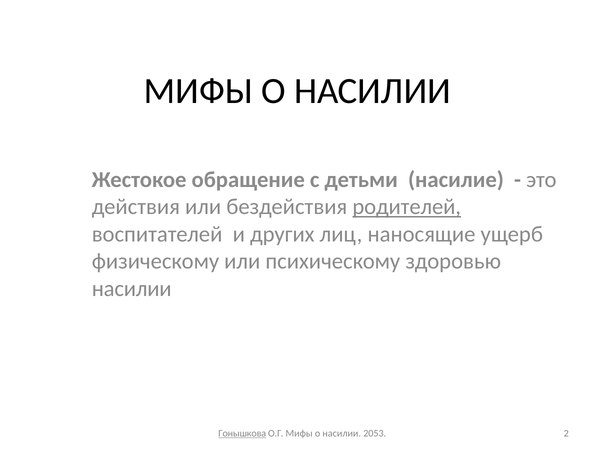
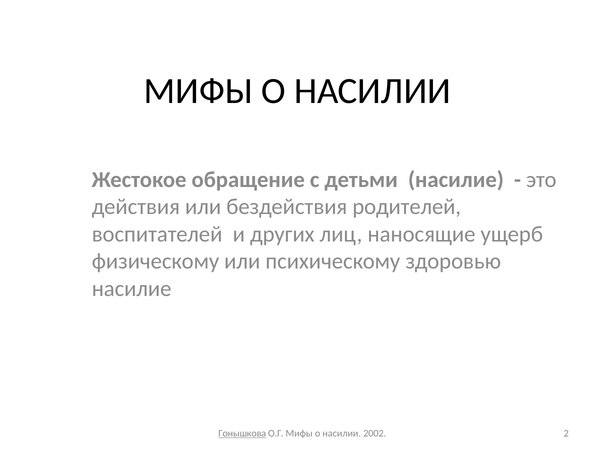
родителей underline: present -> none
насилии at (132, 289): насилии -> насилие
2053: 2053 -> 2002
